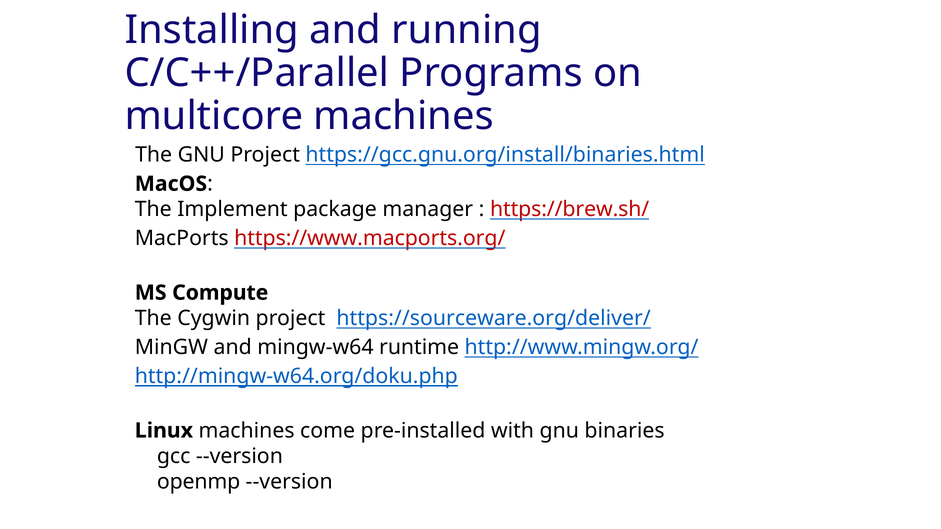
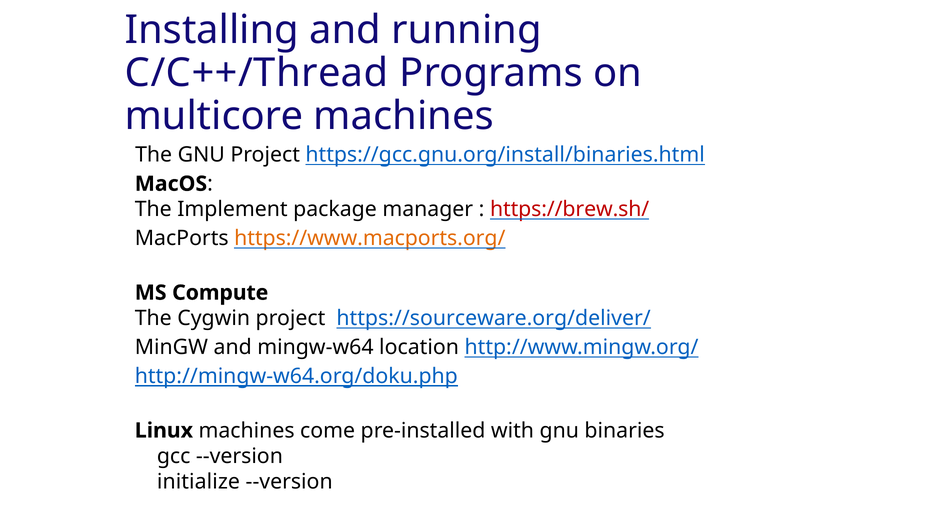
C/C++/Parallel: C/C++/Parallel -> C/C++/Thread
https://www.macports.org/ colour: red -> orange
runtime: runtime -> location
openmp: openmp -> initialize
